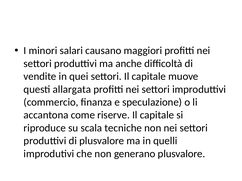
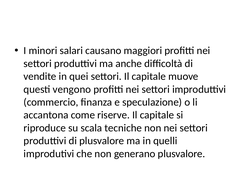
allargata: allargata -> vengono
